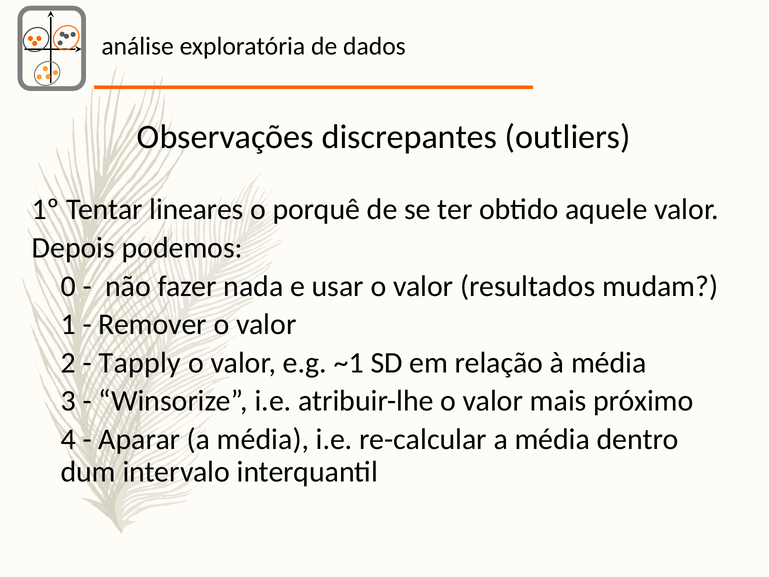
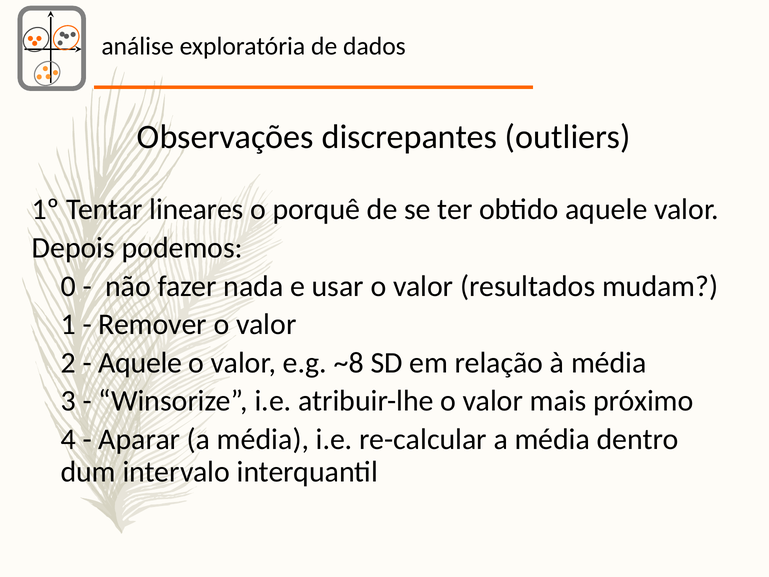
Tapply at (140, 363): Tapply -> Aquele
~1: ~1 -> ~8
